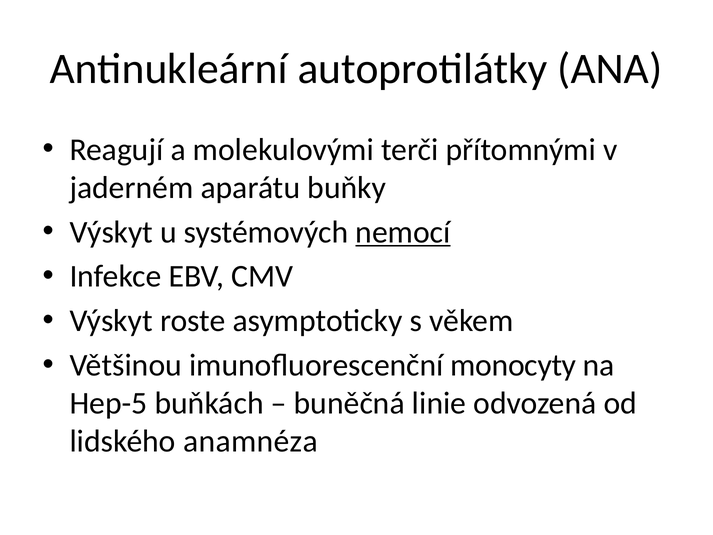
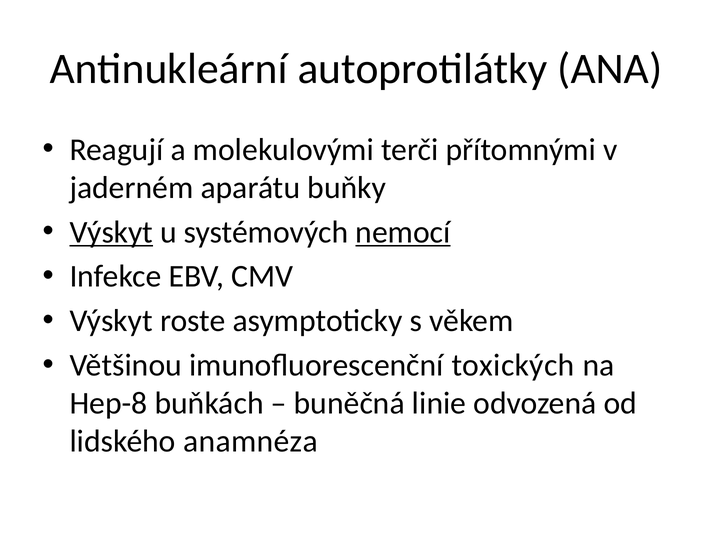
Výskyt at (111, 232) underline: none -> present
monocyty: monocyty -> toxických
Hep-5: Hep-5 -> Hep-8
